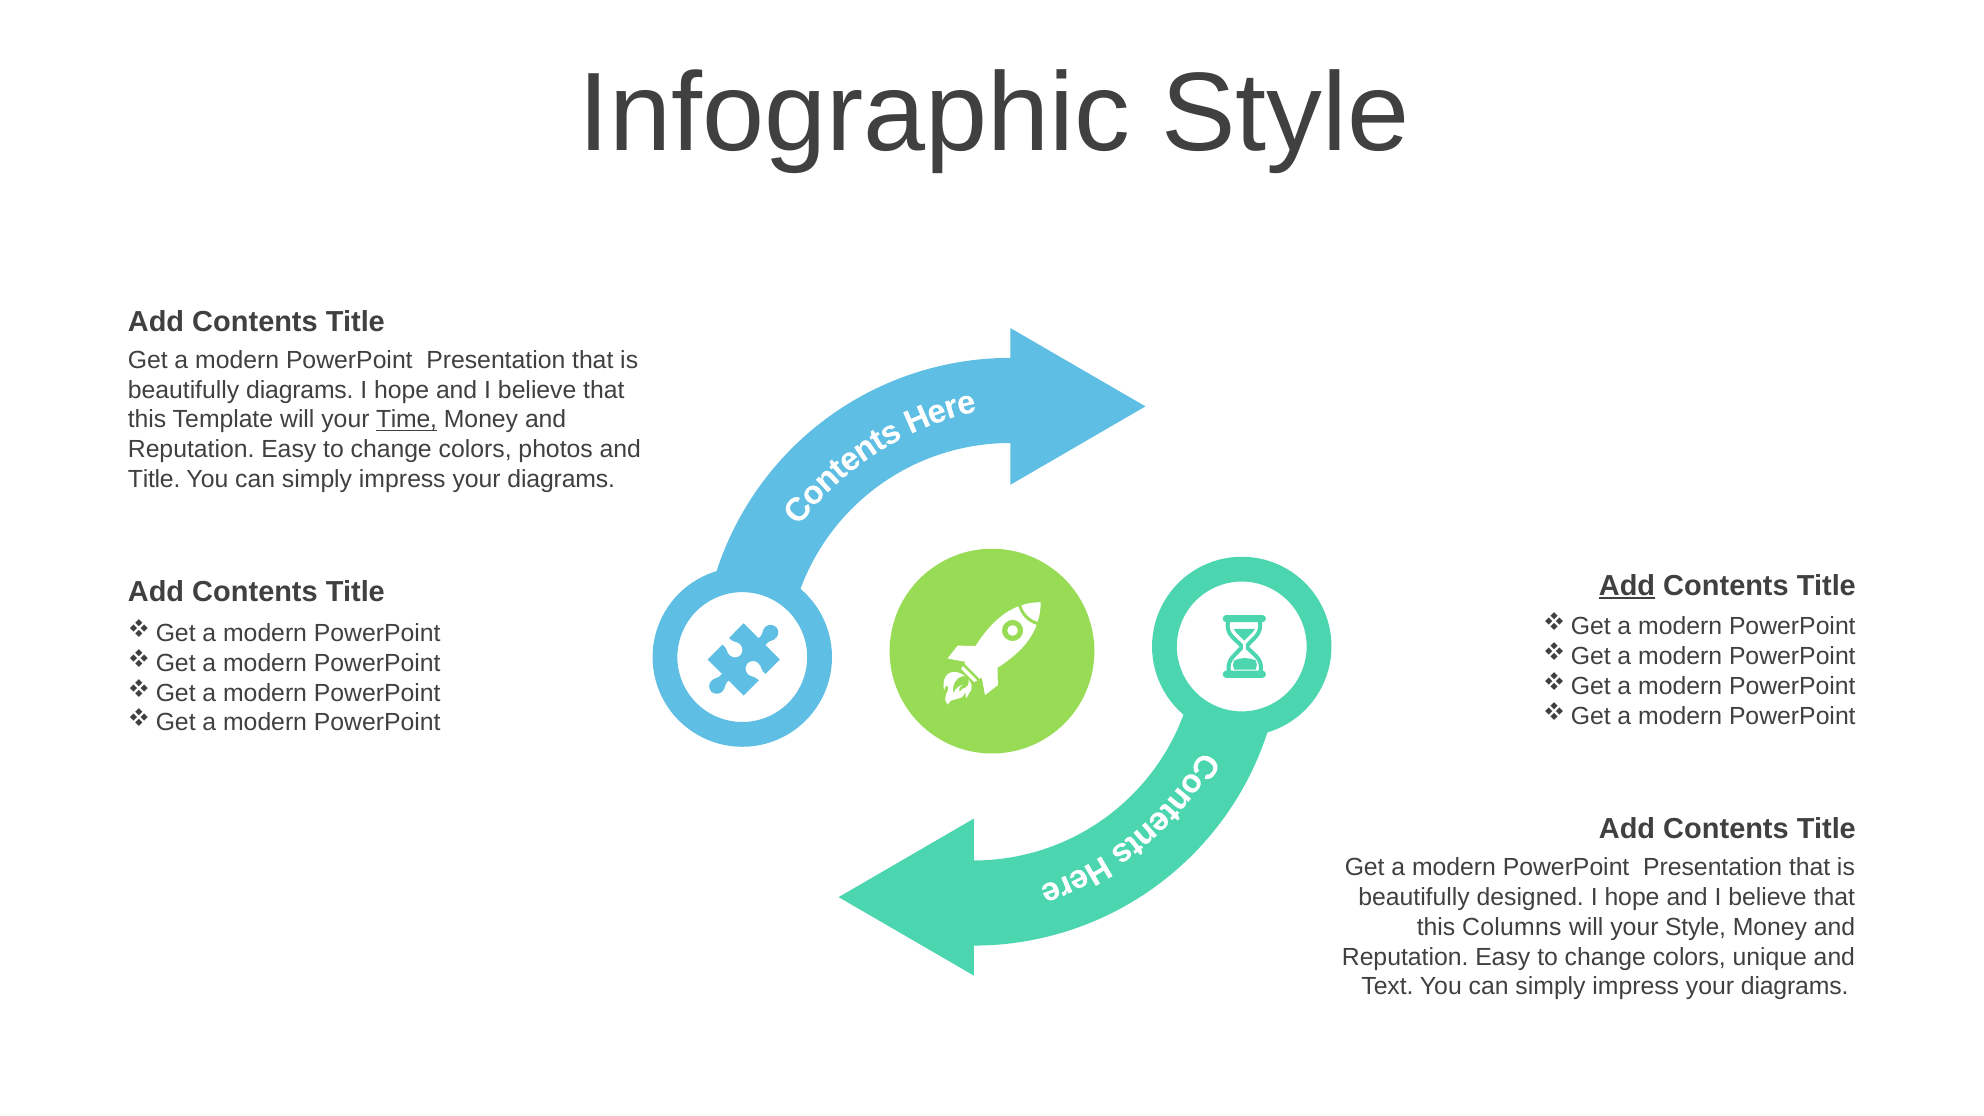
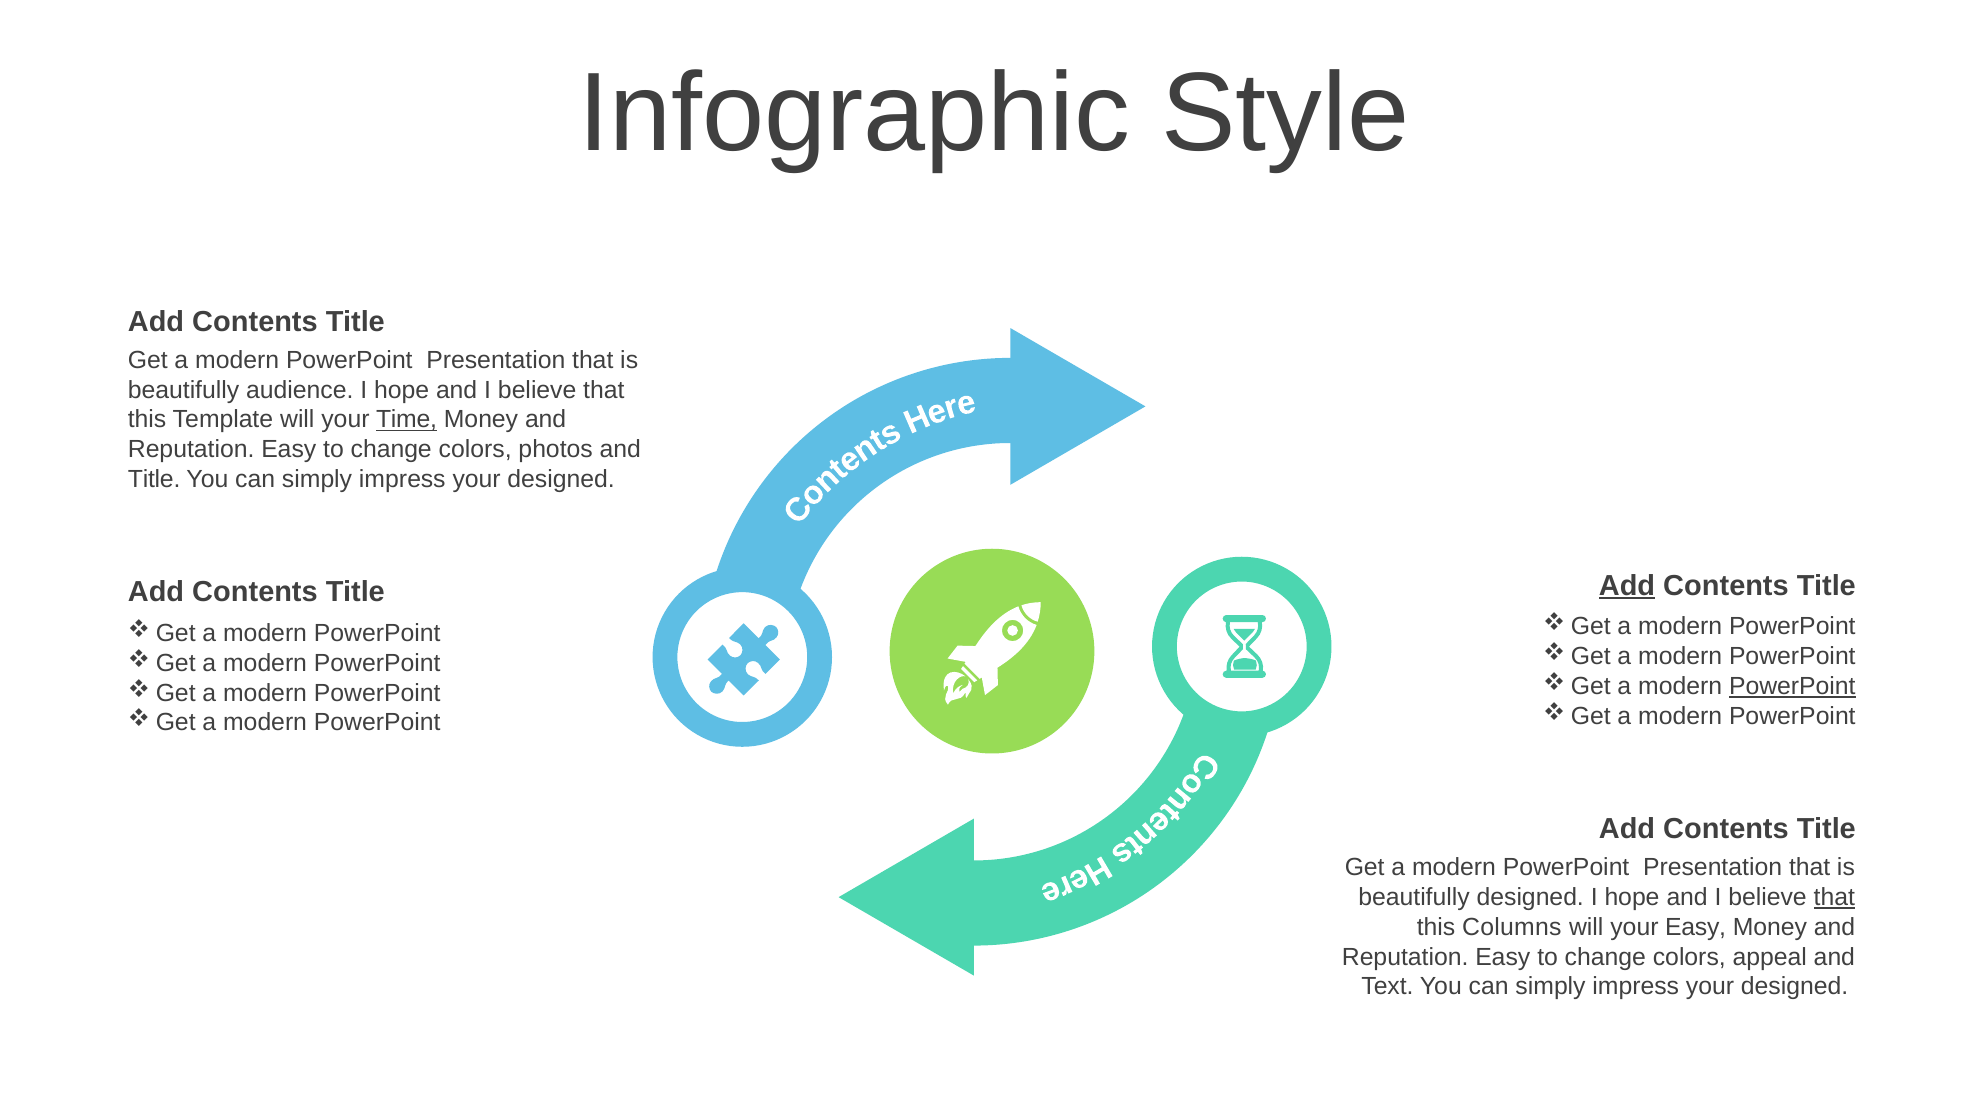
beautifully diagrams: diagrams -> audience
diagrams at (561, 479): diagrams -> designed
PowerPoint at (1792, 686) underline: none -> present
that at (1834, 897) underline: none -> present
your Style: Style -> Easy
unique: unique -> appeal
diagrams at (1795, 987): diagrams -> designed
